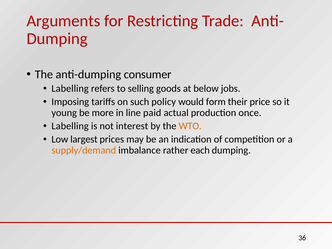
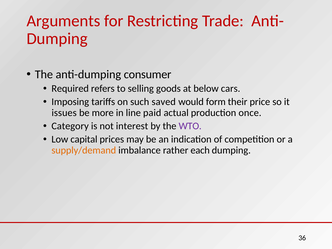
Labelling at (70, 89): Labelling -> Required
jobs: jobs -> cars
policy: policy -> saved
young: young -> issues
Labelling at (70, 126): Labelling -> Category
WTO colour: orange -> purple
largest: largest -> capital
